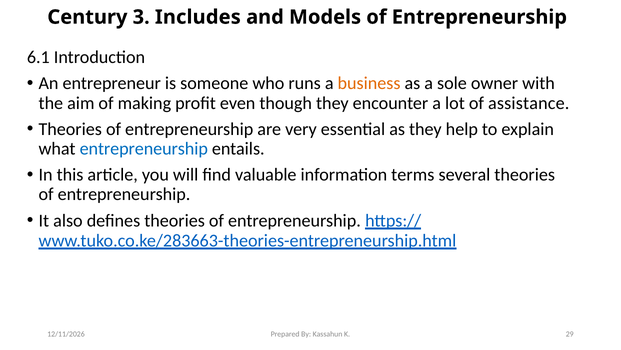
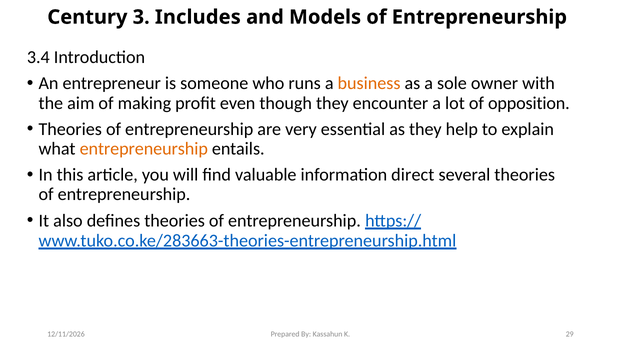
6.1: 6.1 -> 3.4
assistance: assistance -> opposition
entrepreneurship at (144, 148) colour: blue -> orange
terms: terms -> direct
